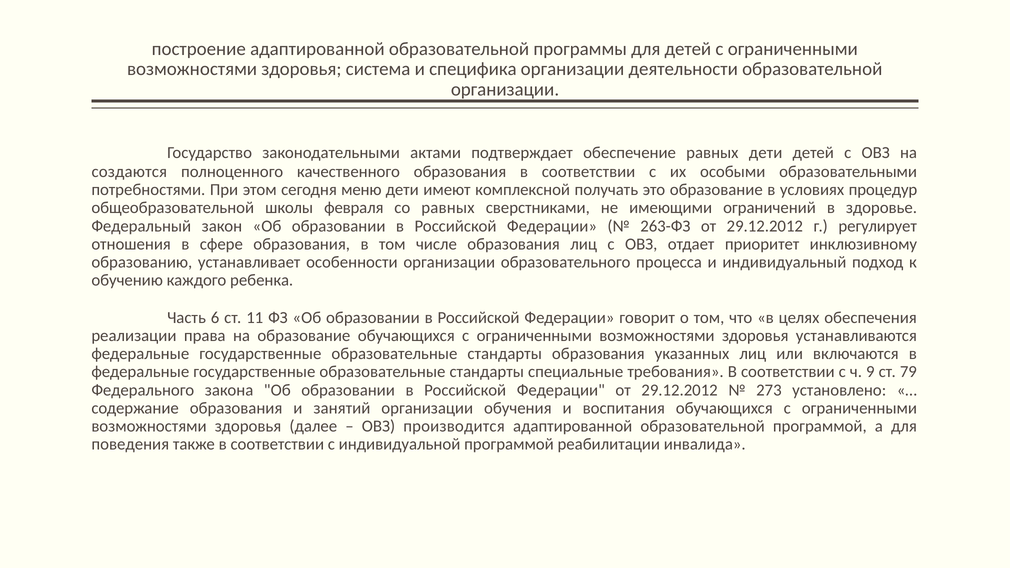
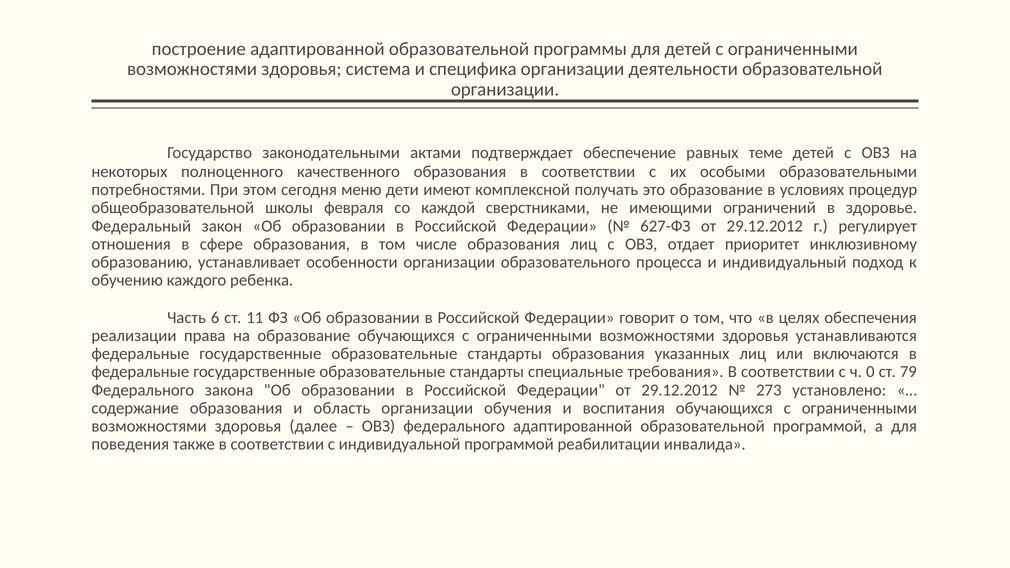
равных дети: дети -> теме
создаются: создаются -> некоторых
со равных: равных -> каждой
263-ФЗ: 263-ФЗ -> 627-ФЗ
9: 9 -> 0
занятий: занятий -> область
ОВЗ производится: производится -> федерального
